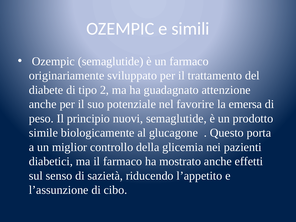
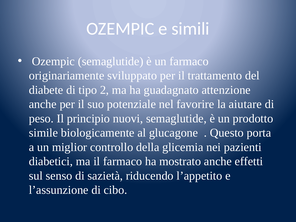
emersa: emersa -> aiutare
